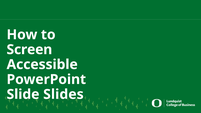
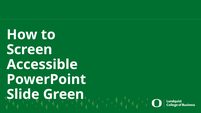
Slides: Slides -> Green
